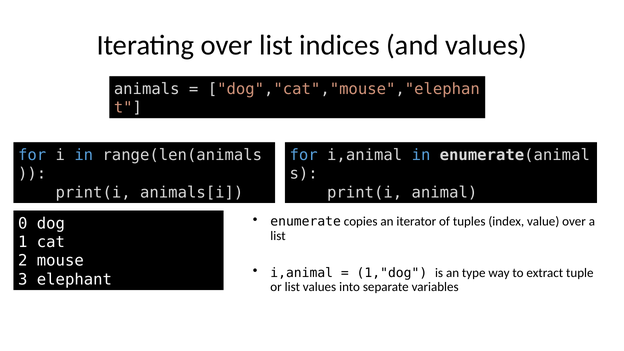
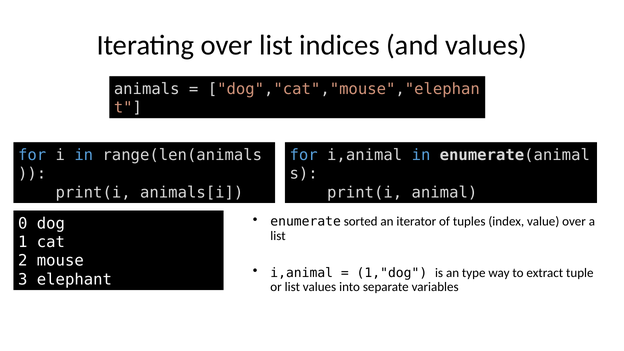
copies: copies -> sorted
